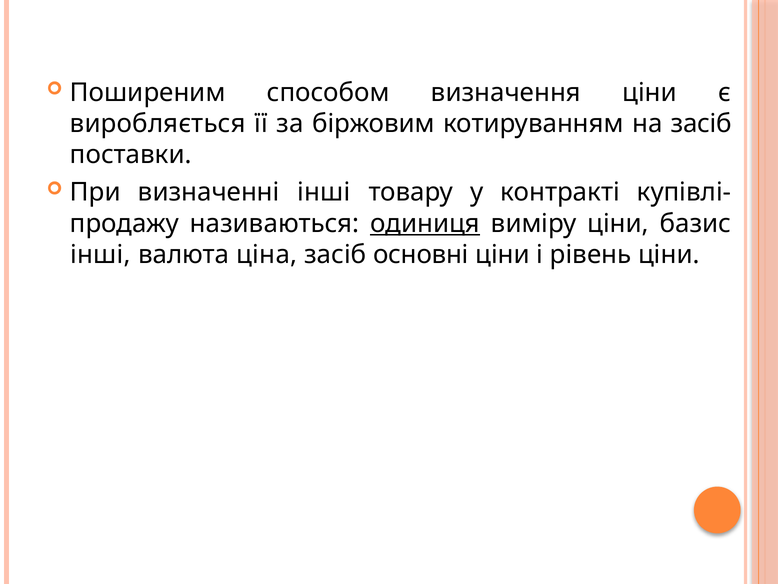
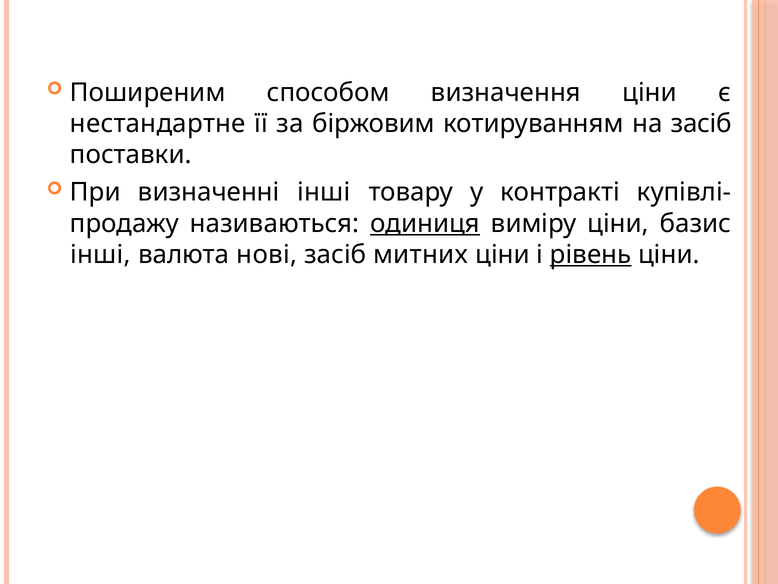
виробляється: виробляється -> нестандартне
ціна: ціна -> нові
основні: основні -> митних
рівень underline: none -> present
